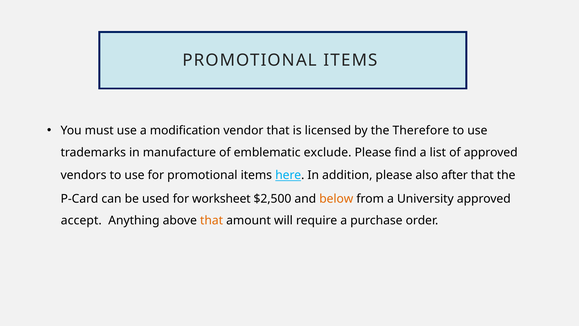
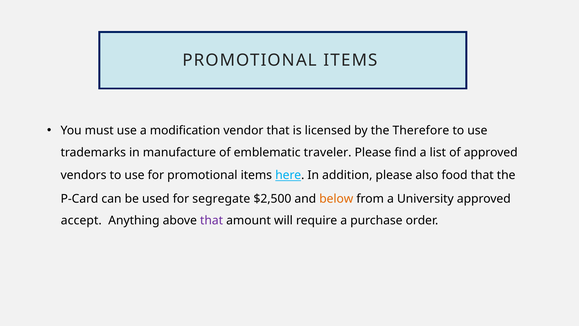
exclude: exclude -> traveler
after: after -> food
worksheet: worksheet -> segregate
that at (212, 220) colour: orange -> purple
